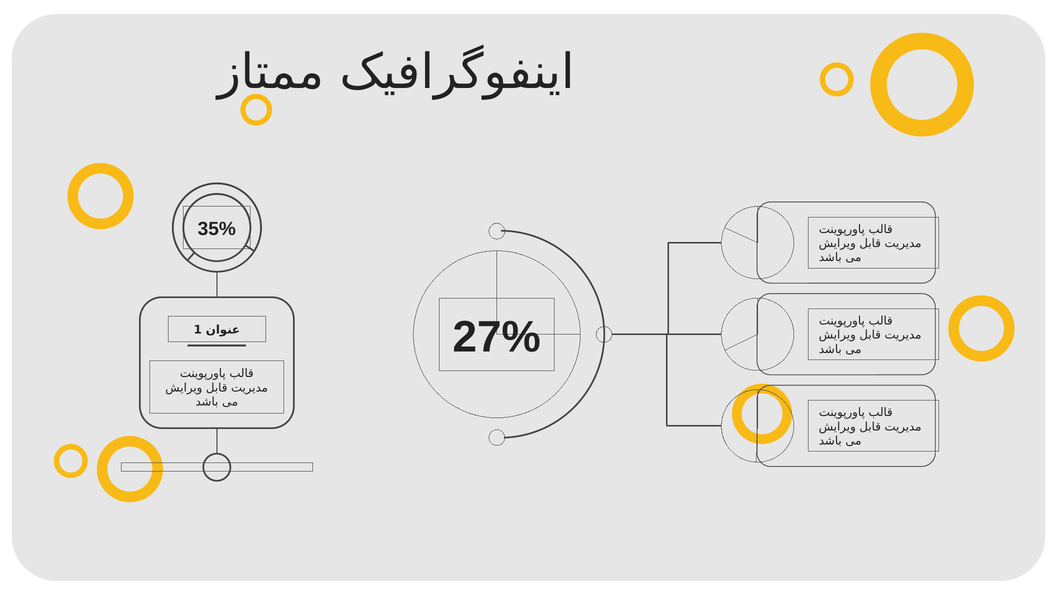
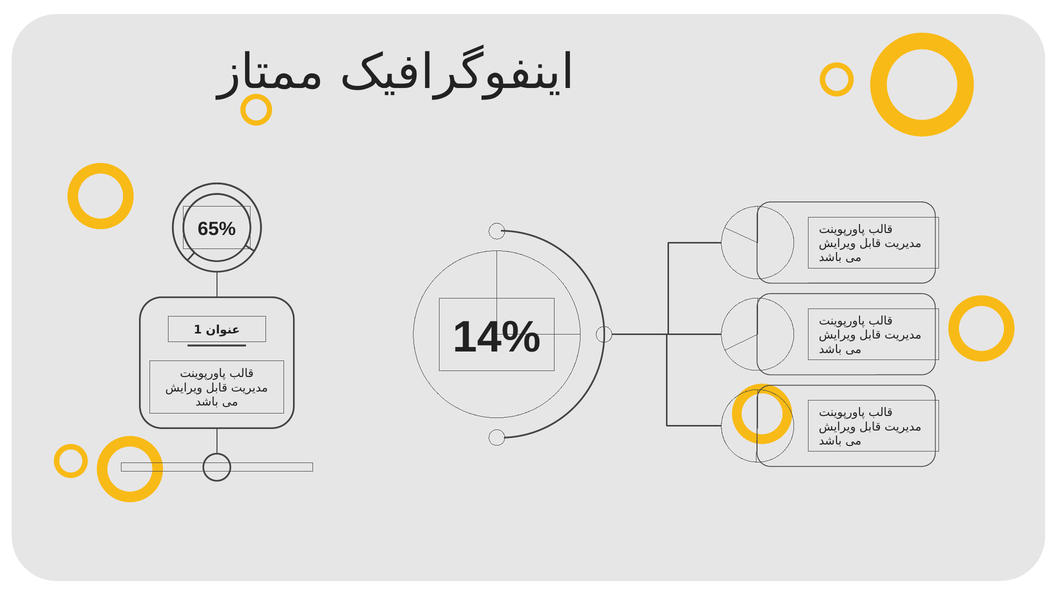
35%: 35% -> 65%
27%: 27% -> 14%
